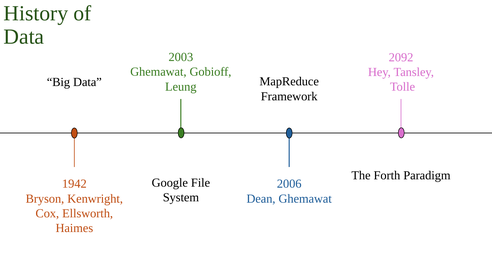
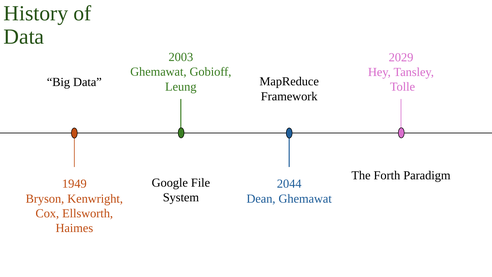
2092: 2092 -> 2029
1942: 1942 -> 1949
2006: 2006 -> 2044
